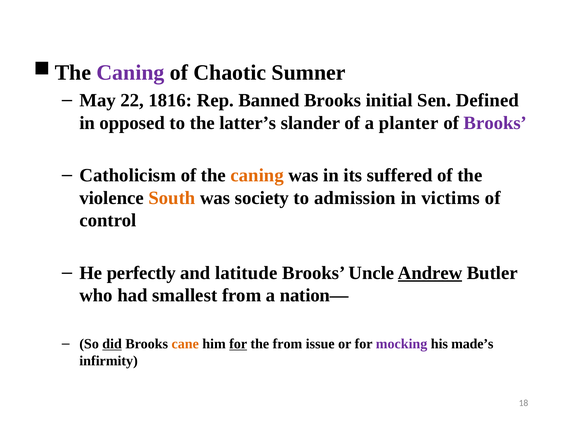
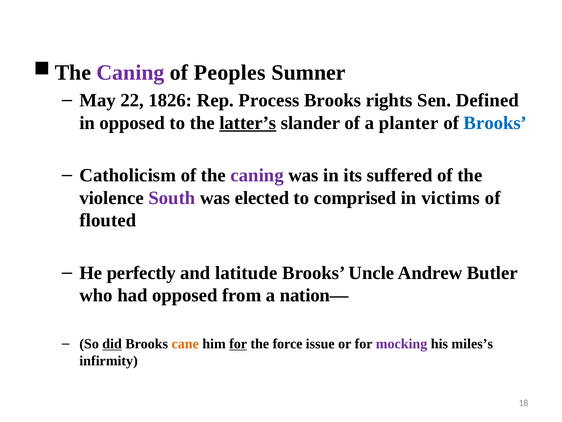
Chaotic: Chaotic -> Peoples
1816: 1816 -> 1826
Banned: Banned -> Process
initial: initial -> rights
latter’s underline: none -> present
Brooks at (495, 123) colour: purple -> blue
caning at (257, 175) colour: orange -> purple
South colour: orange -> purple
society: society -> elected
admission: admission -> comprised
control: control -> flouted
Andrew underline: present -> none
had smallest: smallest -> opposed
the from: from -> force
made’s: made’s -> miles’s
